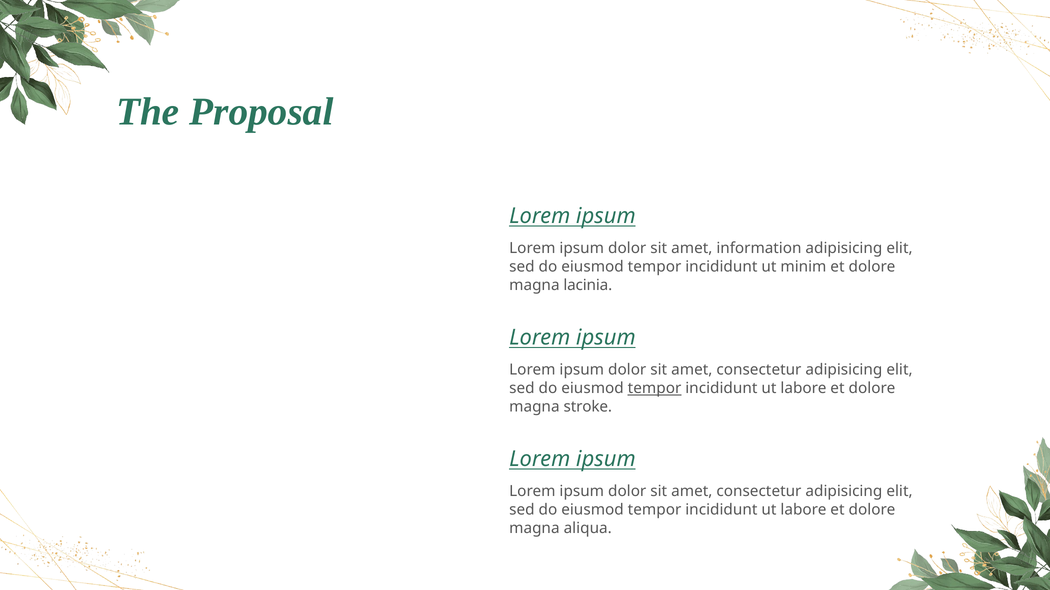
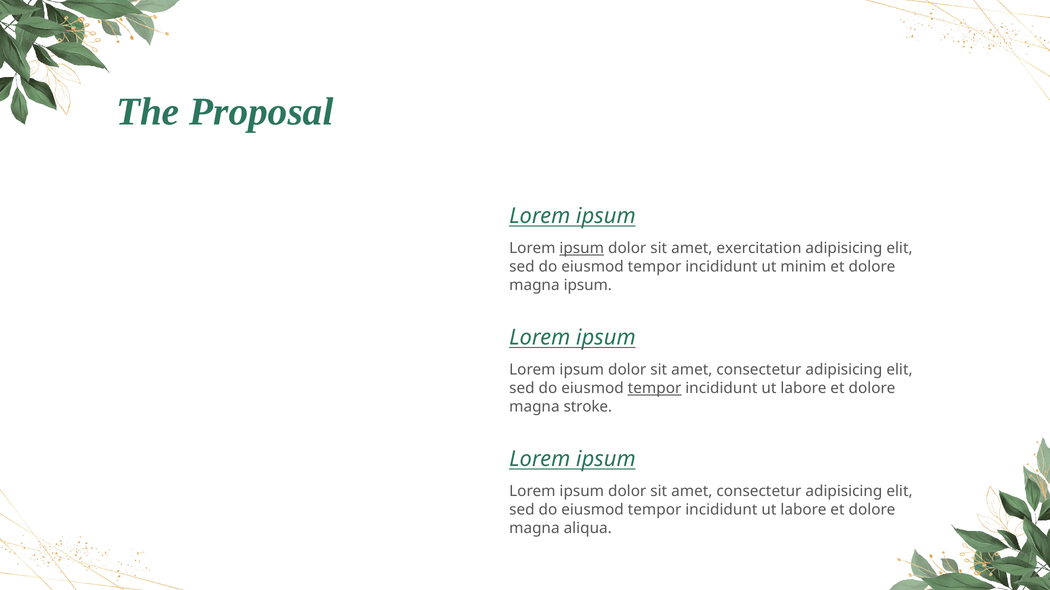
ipsum at (582, 249) underline: none -> present
information: information -> exercitation
magna lacinia: lacinia -> ipsum
